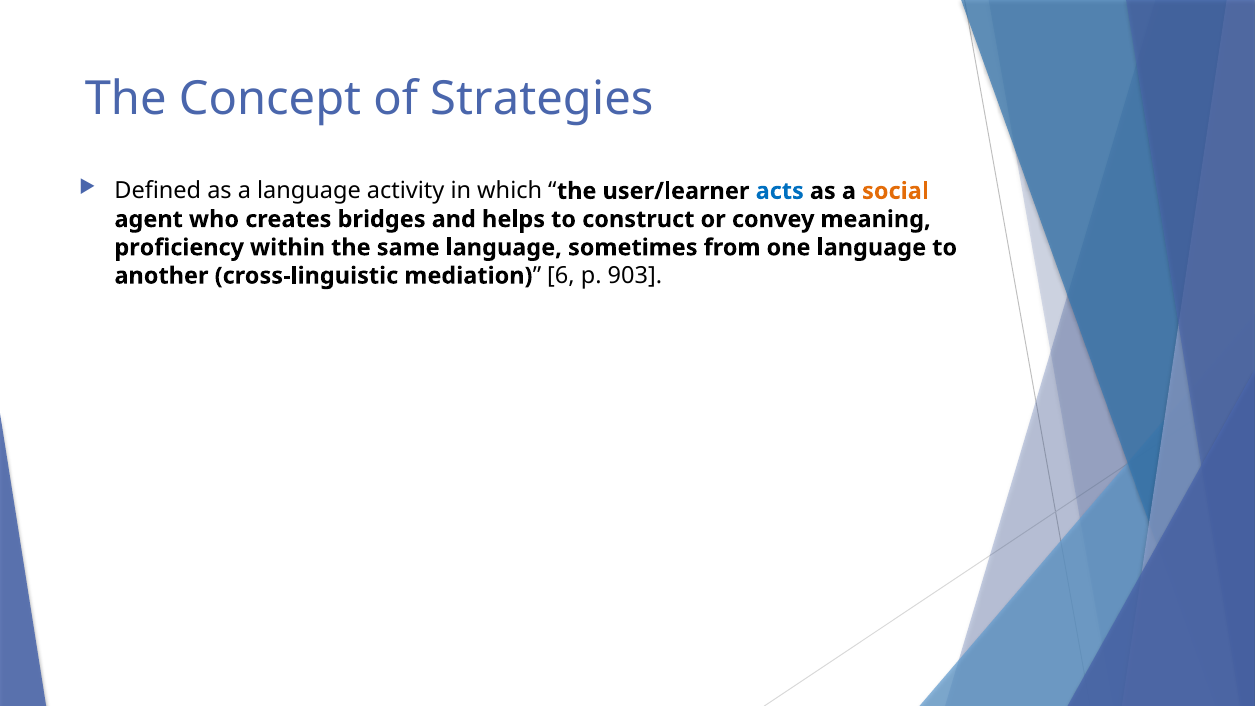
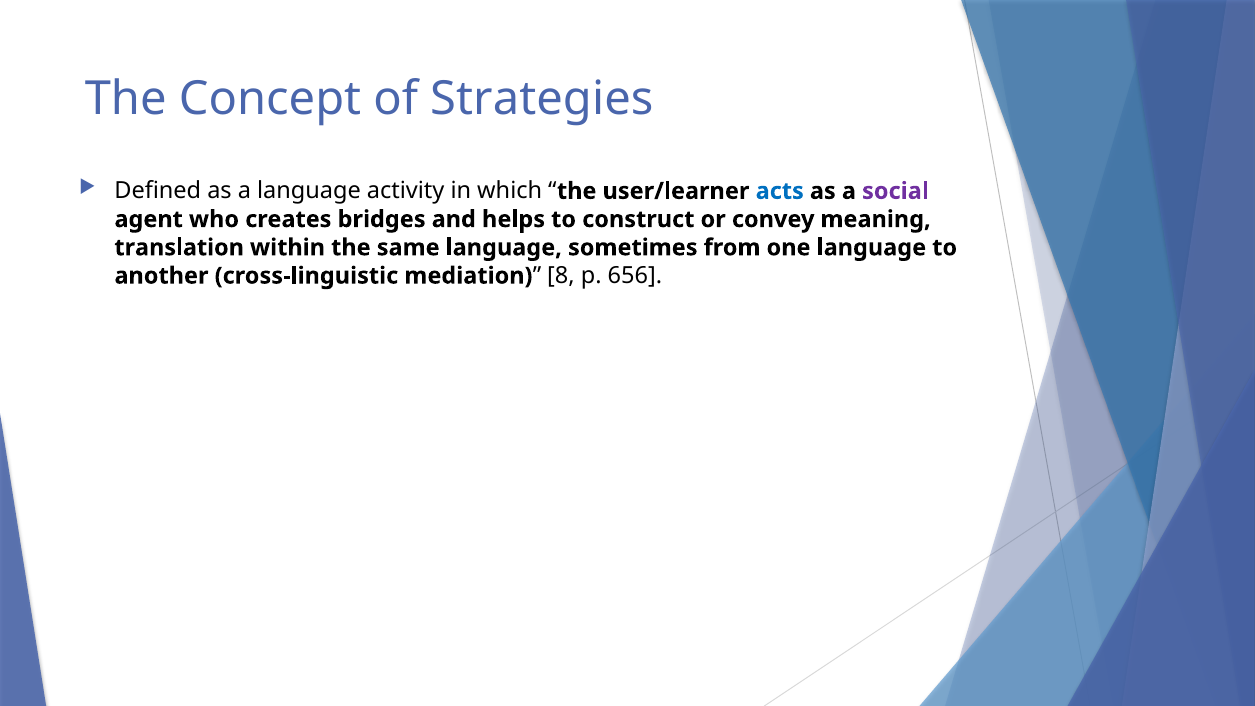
social colour: orange -> purple
proficiency: proficiency -> translation
6: 6 -> 8
903: 903 -> 656
